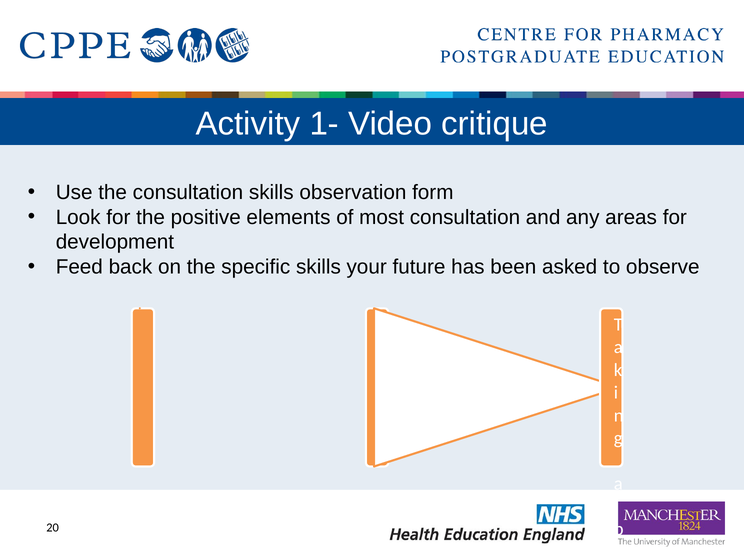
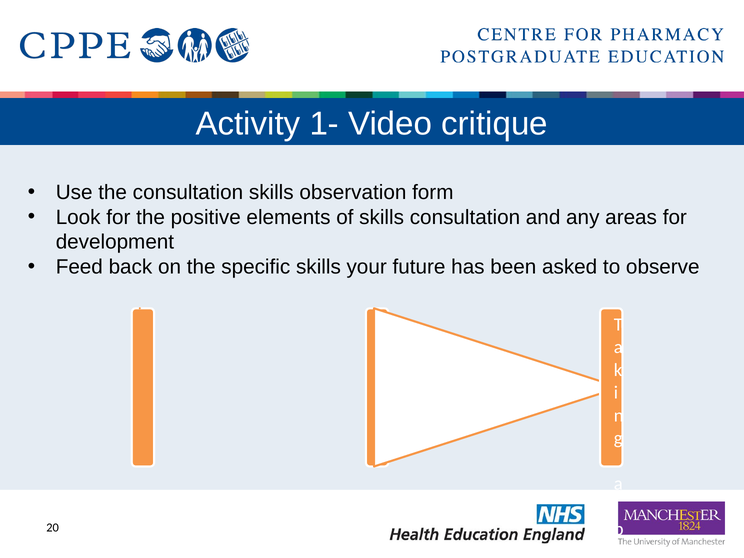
of most: most -> skills
